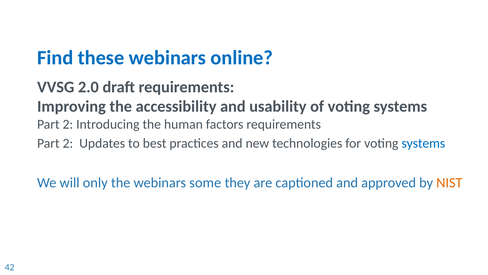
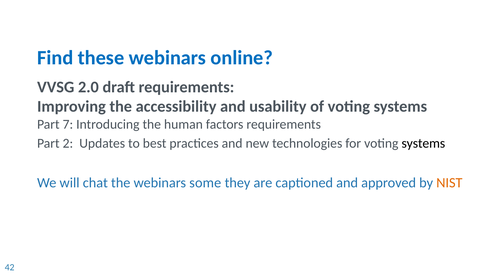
2 at (68, 124): 2 -> 7
systems at (423, 143) colour: blue -> black
only: only -> chat
